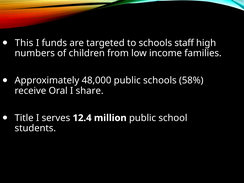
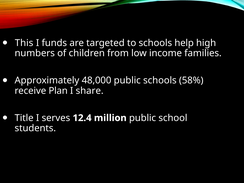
staff: staff -> help
Oral: Oral -> Plan
